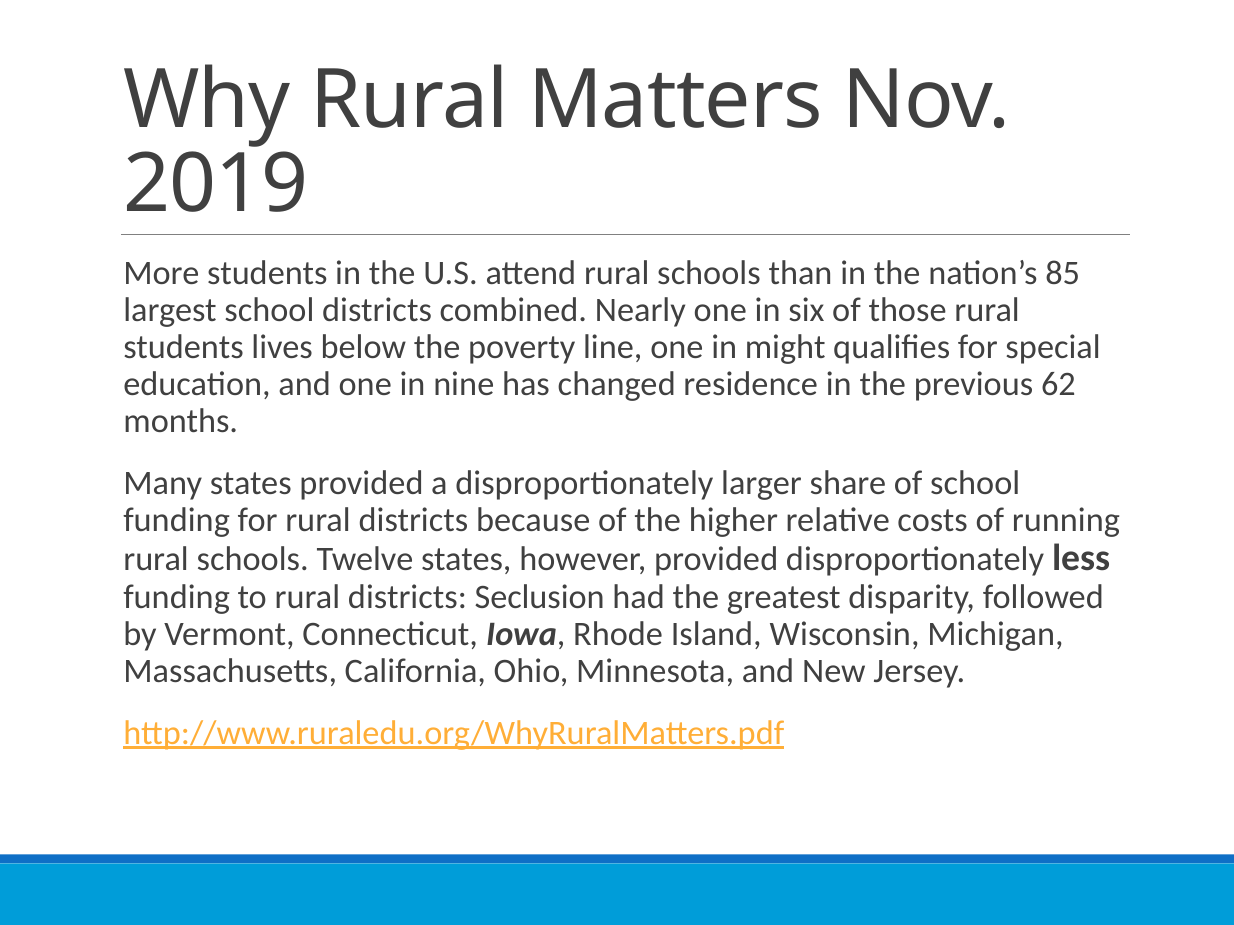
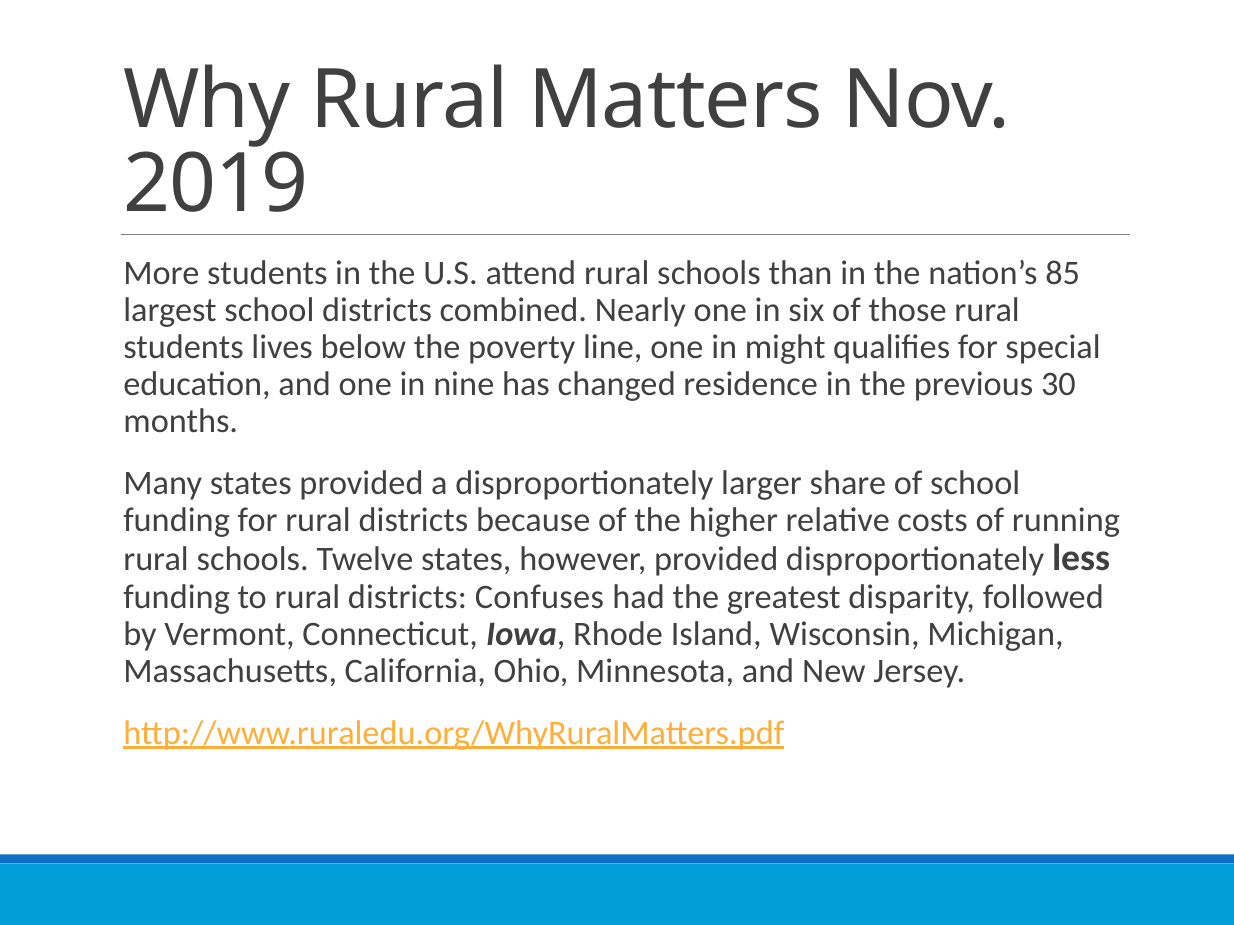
62: 62 -> 30
Seclusion: Seclusion -> Confuses
